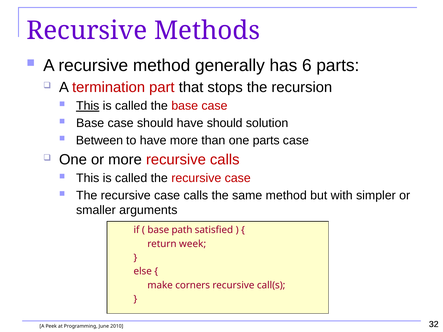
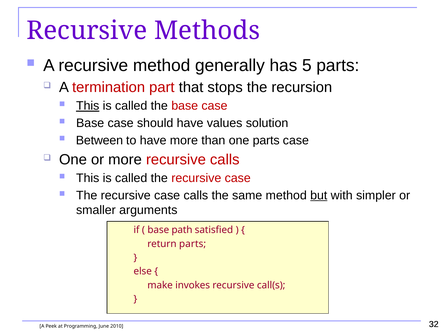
6: 6 -> 5
have should: should -> values
but underline: none -> present
return week: week -> parts
corners: corners -> invokes
